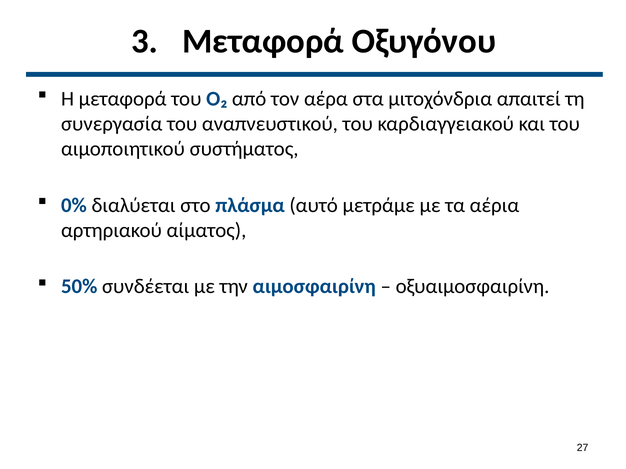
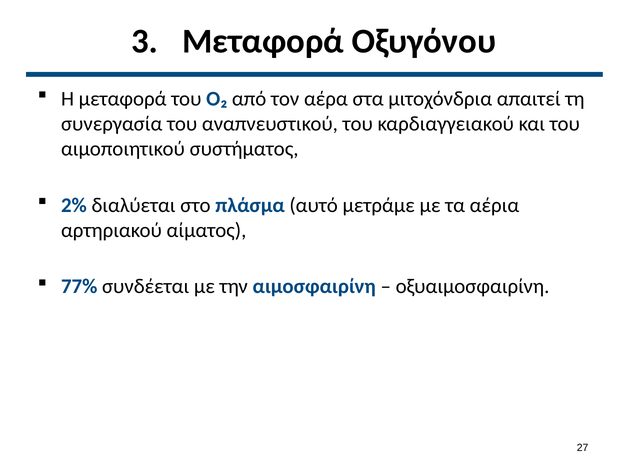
0%: 0% -> 2%
50%: 50% -> 77%
